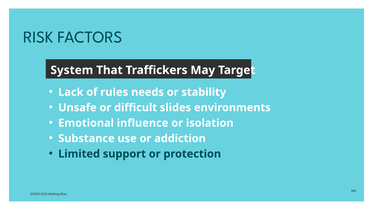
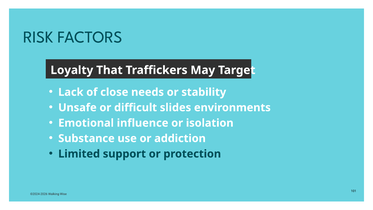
System: System -> Loyalty
rules: rules -> close
